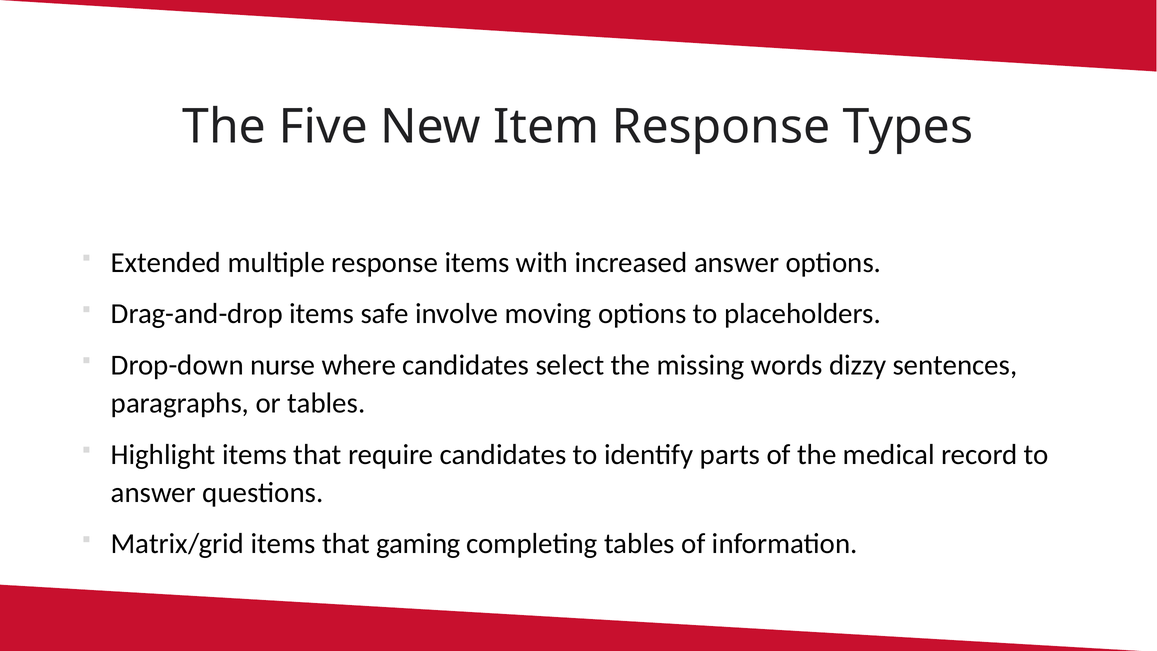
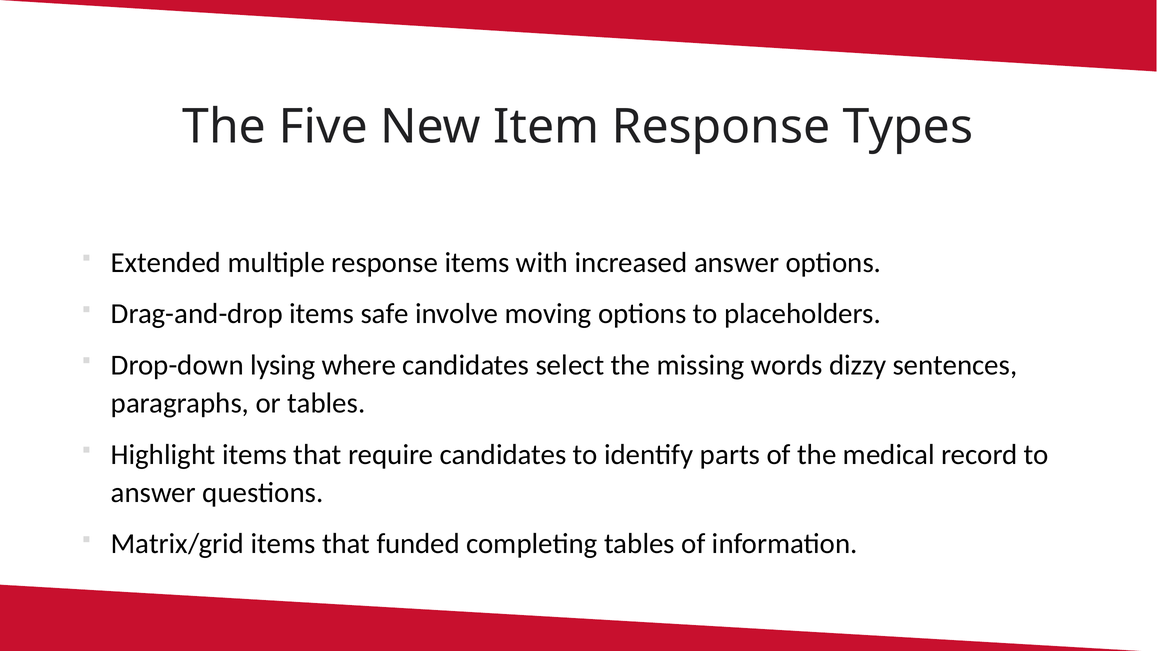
nurse: nurse -> lysing
gaming: gaming -> funded
